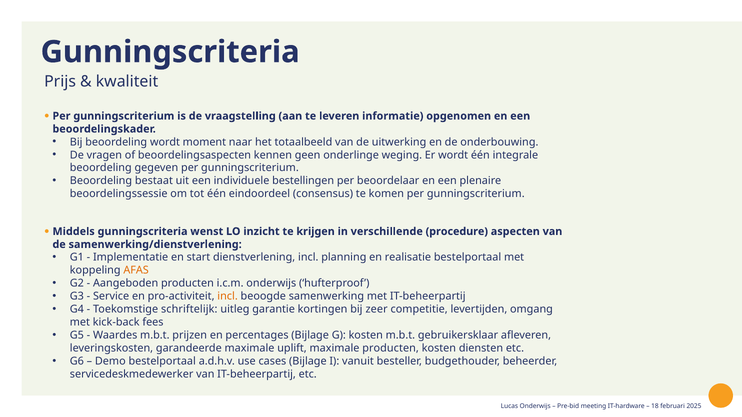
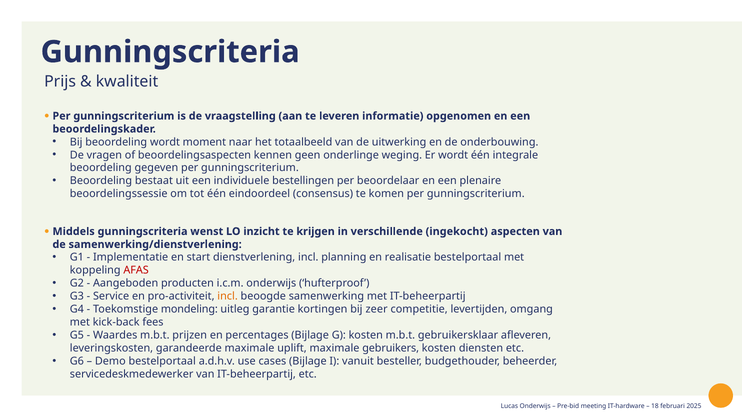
procedure: procedure -> ingekocht
AFAS colour: orange -> red
schriftelijk: schriftelijk -> mondeling
maximale producten: producten -> gebruikers
